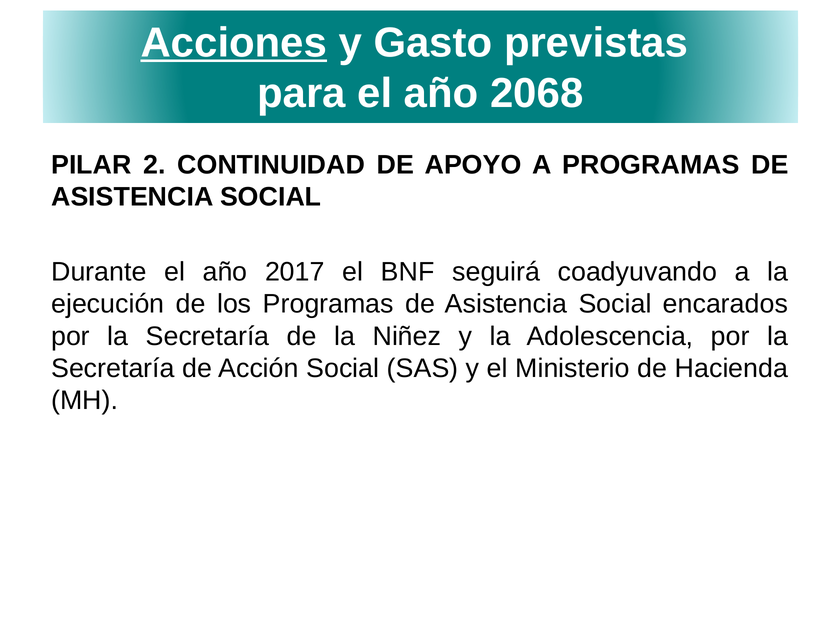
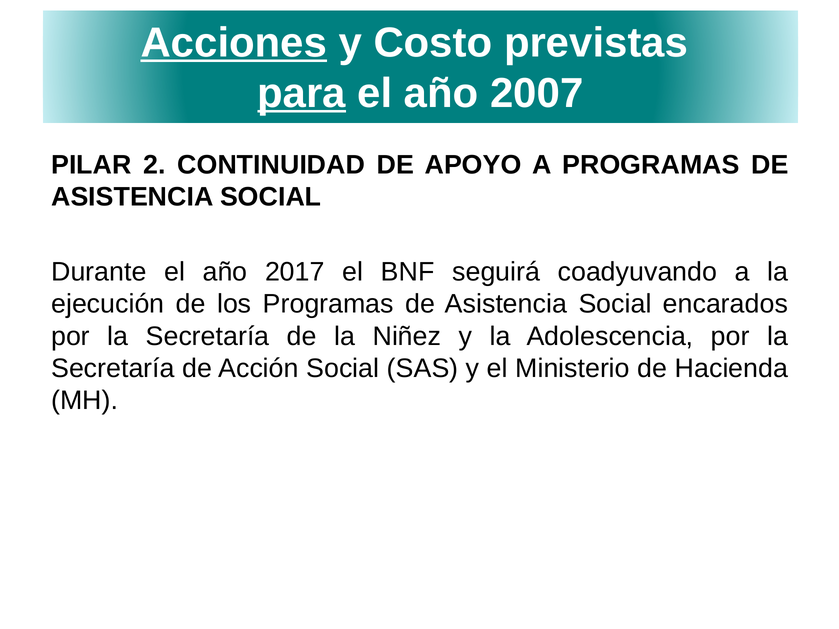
Gasto: Gasto -> Costo
para underline: none -> present
2068: 2068 -> 2007
